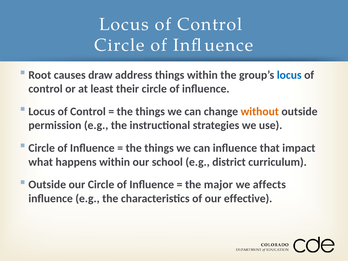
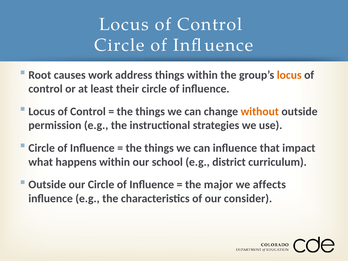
draw: draw -> work
locus at (289, 75) colour: blue -> orange
effective: effective -> consider
